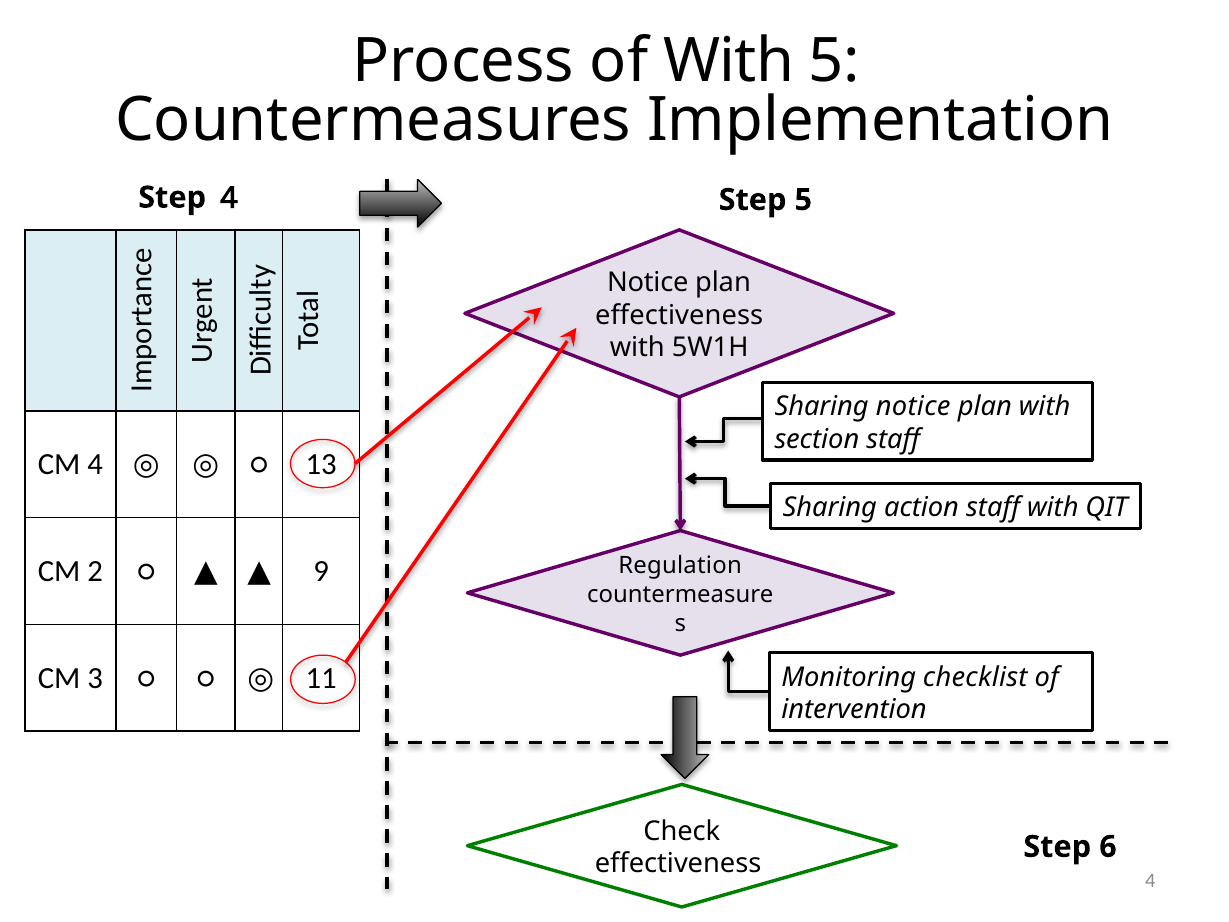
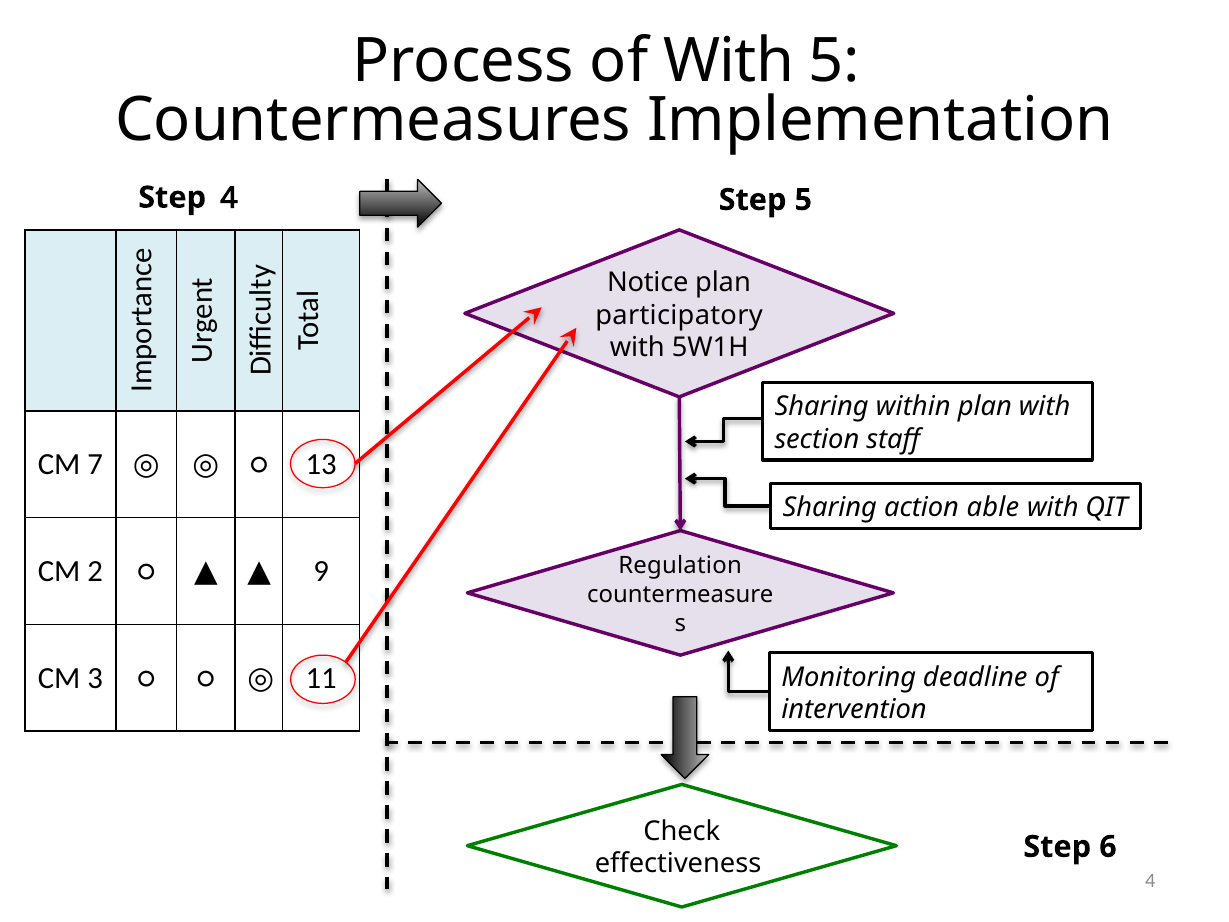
effectiveness at (679, 315): effectiveness -> participatory
Sharing notice: notice -> within
CM 4: 4 -> 7
action staff: staff -> able
checklist: checklist -> deadline
